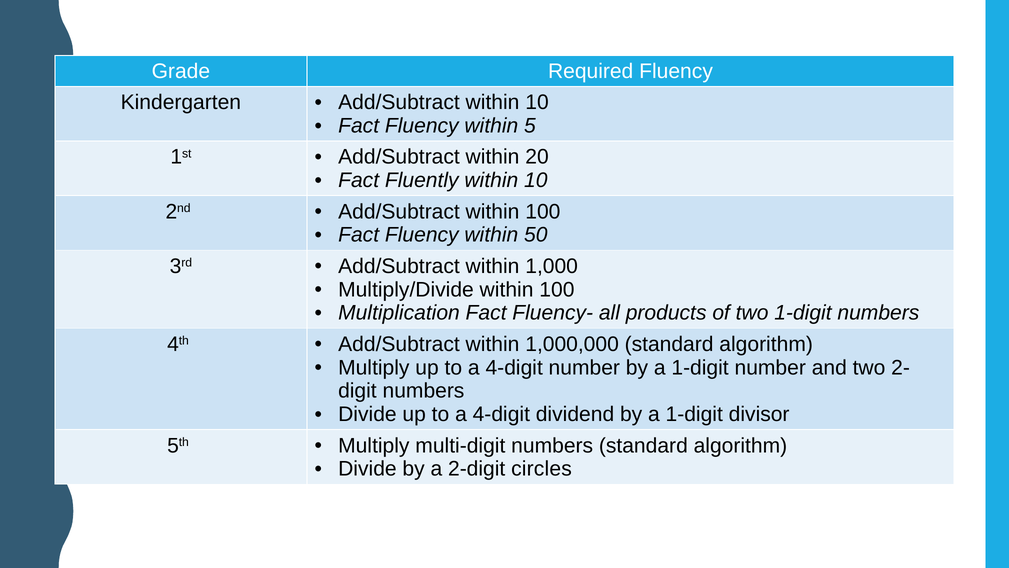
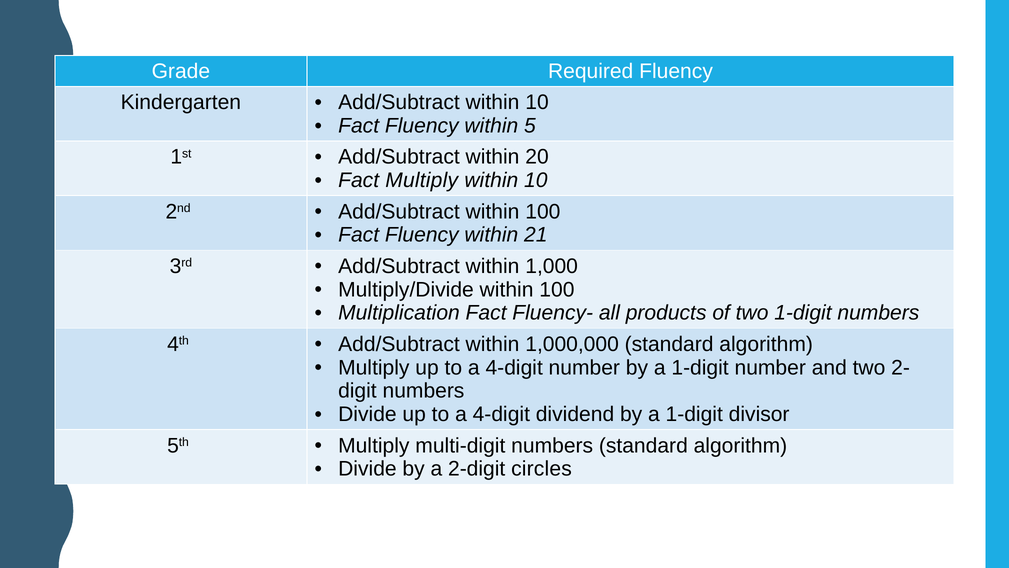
Fact Fluently: Fluently -> Multiply
50: 50 -> 21
